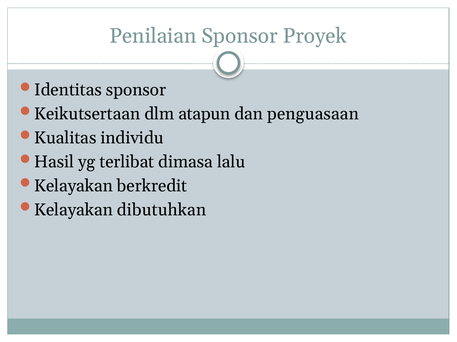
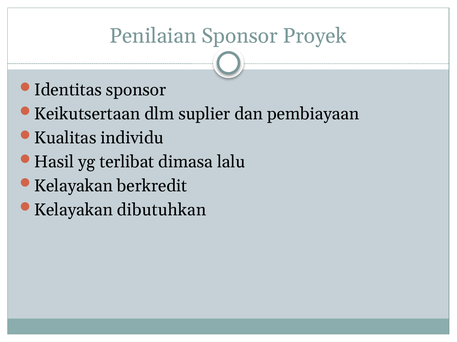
atapun: atapun -> suplier
penguasaan: penguasaan -> pembiayaan
